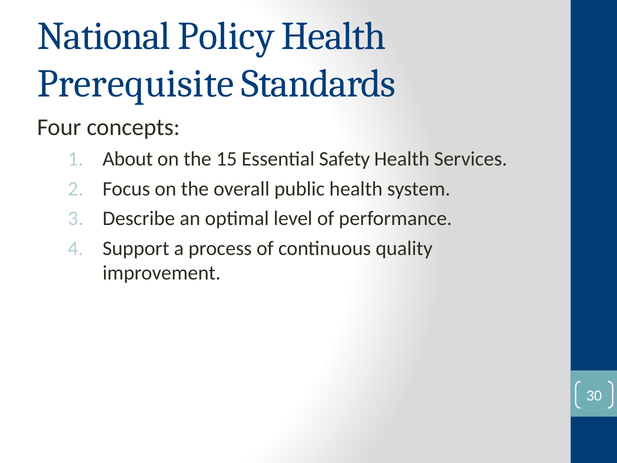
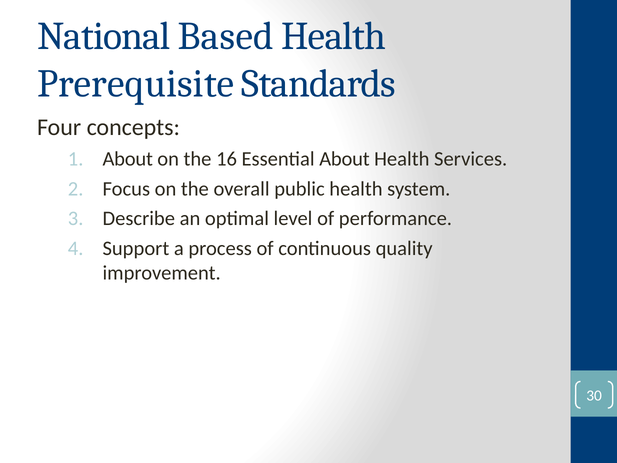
Policy: Policy -> Based
15: 15 -> 16
Essential Safety: Safety -> About
